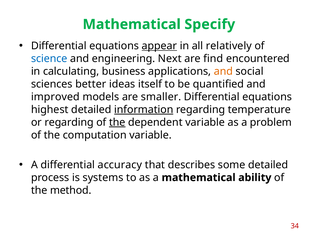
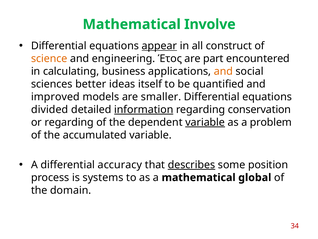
Specify: Specify -> Involve
relatively: relatively -> construct
science colour: blue -> orange
Next: Next -> Έτος
find: find -> part
highest: highest -> divided
temperature: temperature -> conservation
the at (117, 122) underline: present -> none
variable at (205, 122) underline: none -> present
computation: computation -> accumulated
describes underline: none -> present
some detailed: detailed -> position
ability: ability -> global
method: method -> domain
